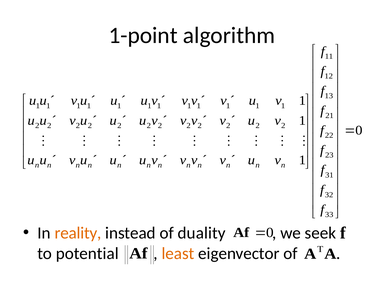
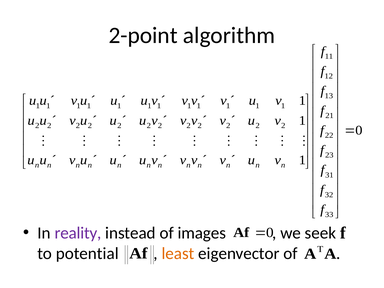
1-point: 1-point -> 2-point
reality colour: orange -> purple
duality: duality -> images
